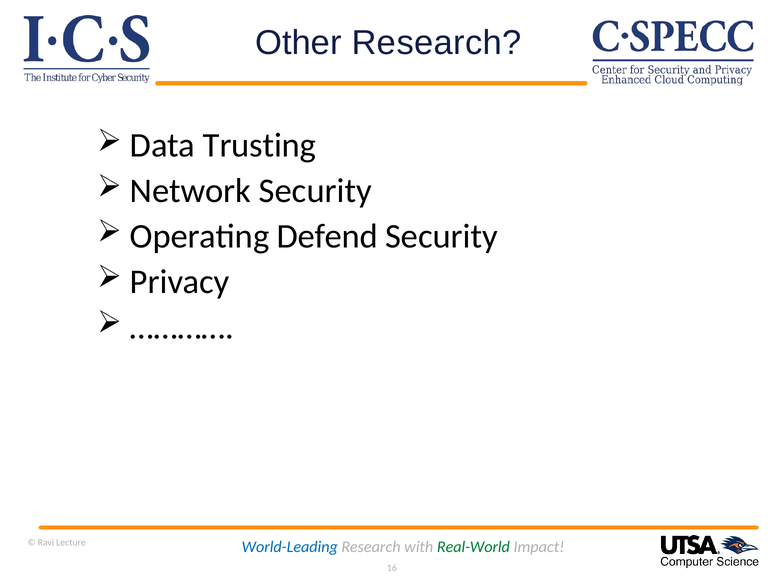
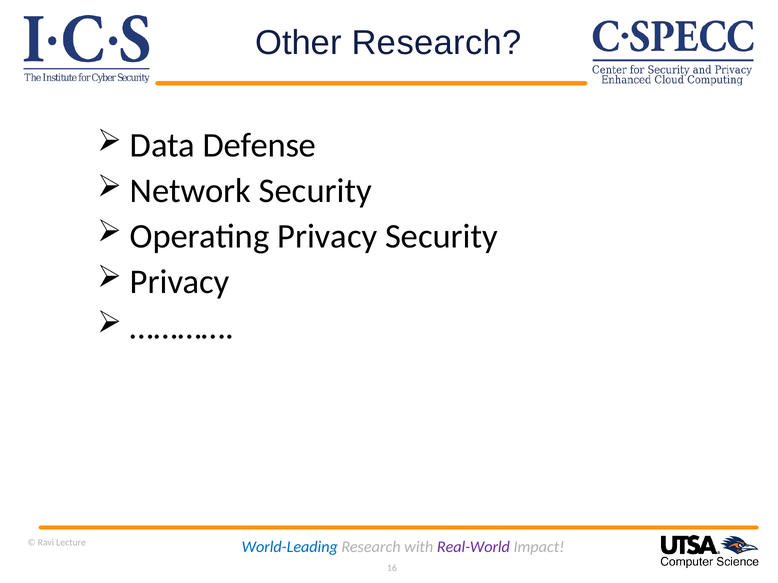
Trusting: Trusting -> Defense
Operating Defend: Defend -> Privacy
Real-World colour: green -> purple
